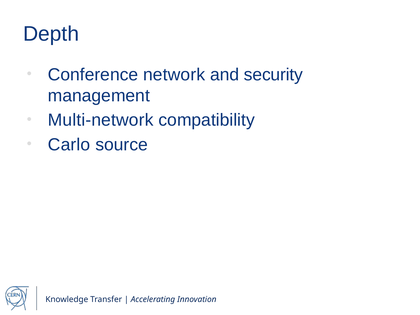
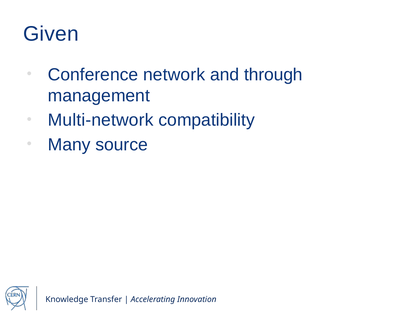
Depth: Depth -> Given
security: security -> through
Carlo: Carlo -> Many
